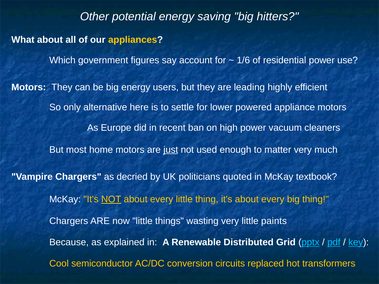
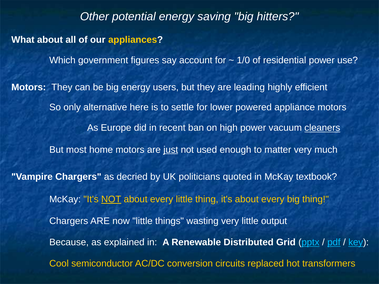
1/6: 1/6 -> 1/0
cleaners underline: none -> present
paints: paints -> output
